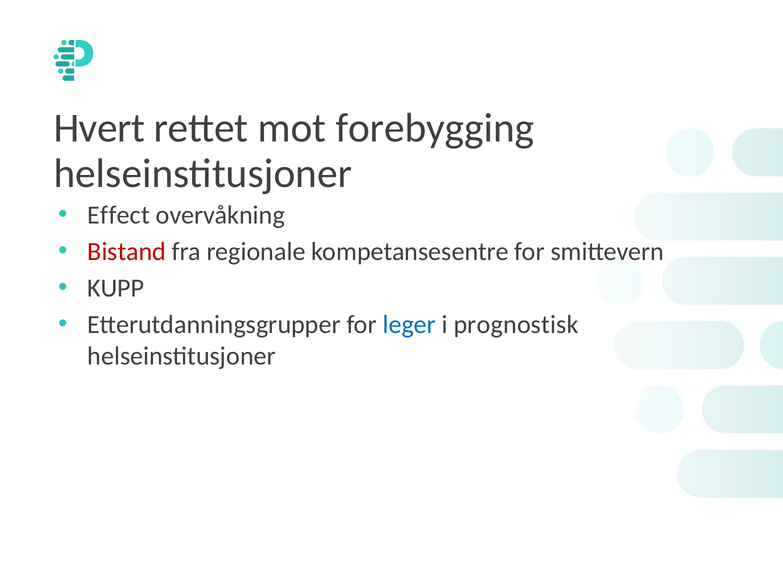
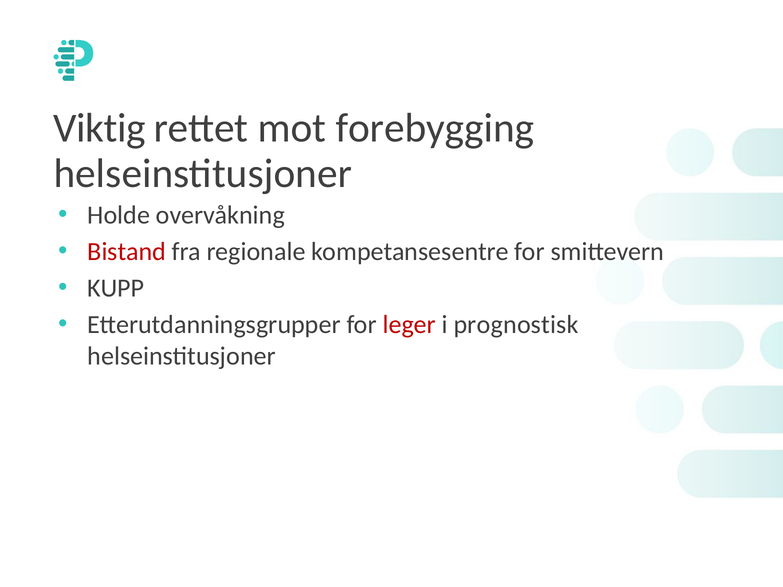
Hvert: Hvert -> Viktig
Effect: Effect -> Holde
leger colour: blue -> red
